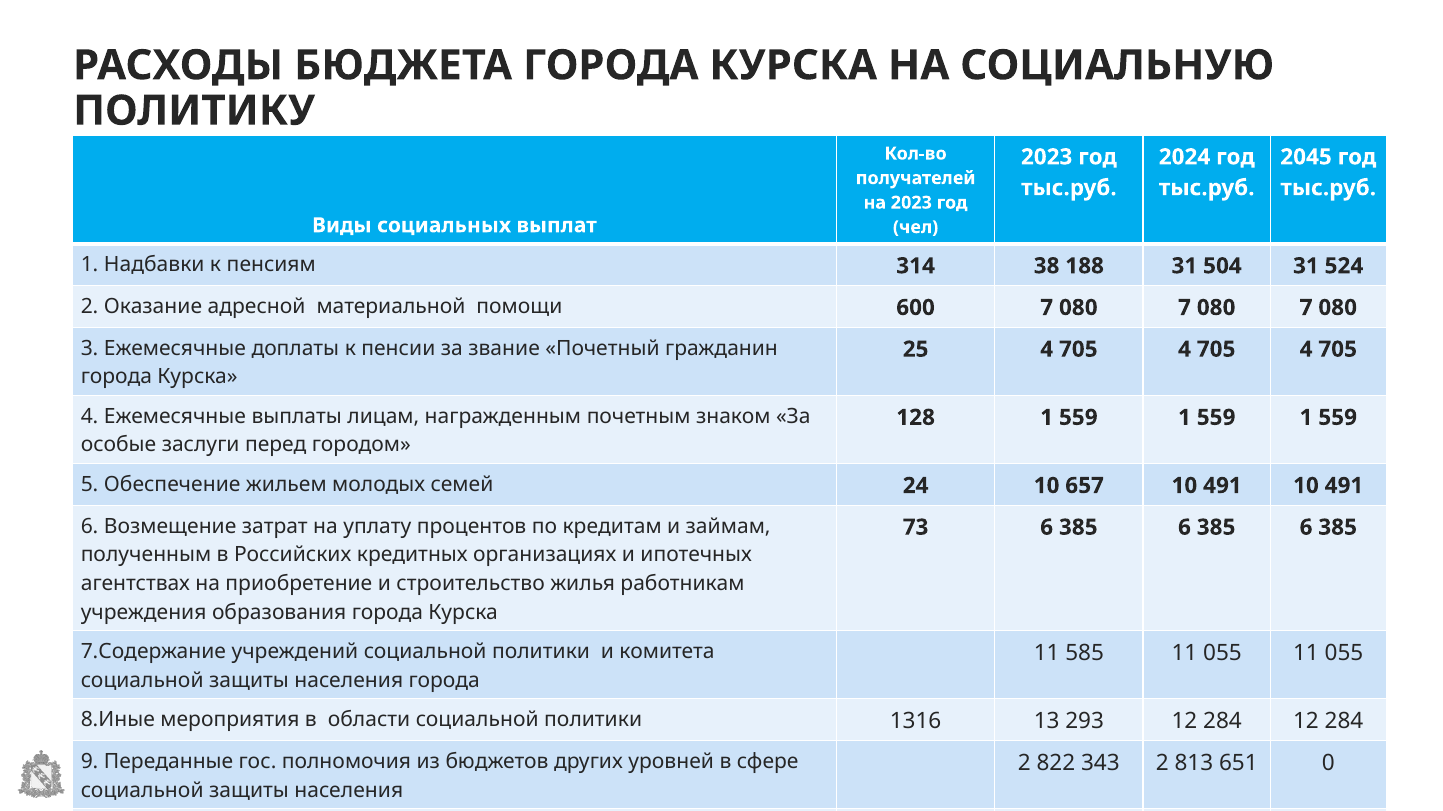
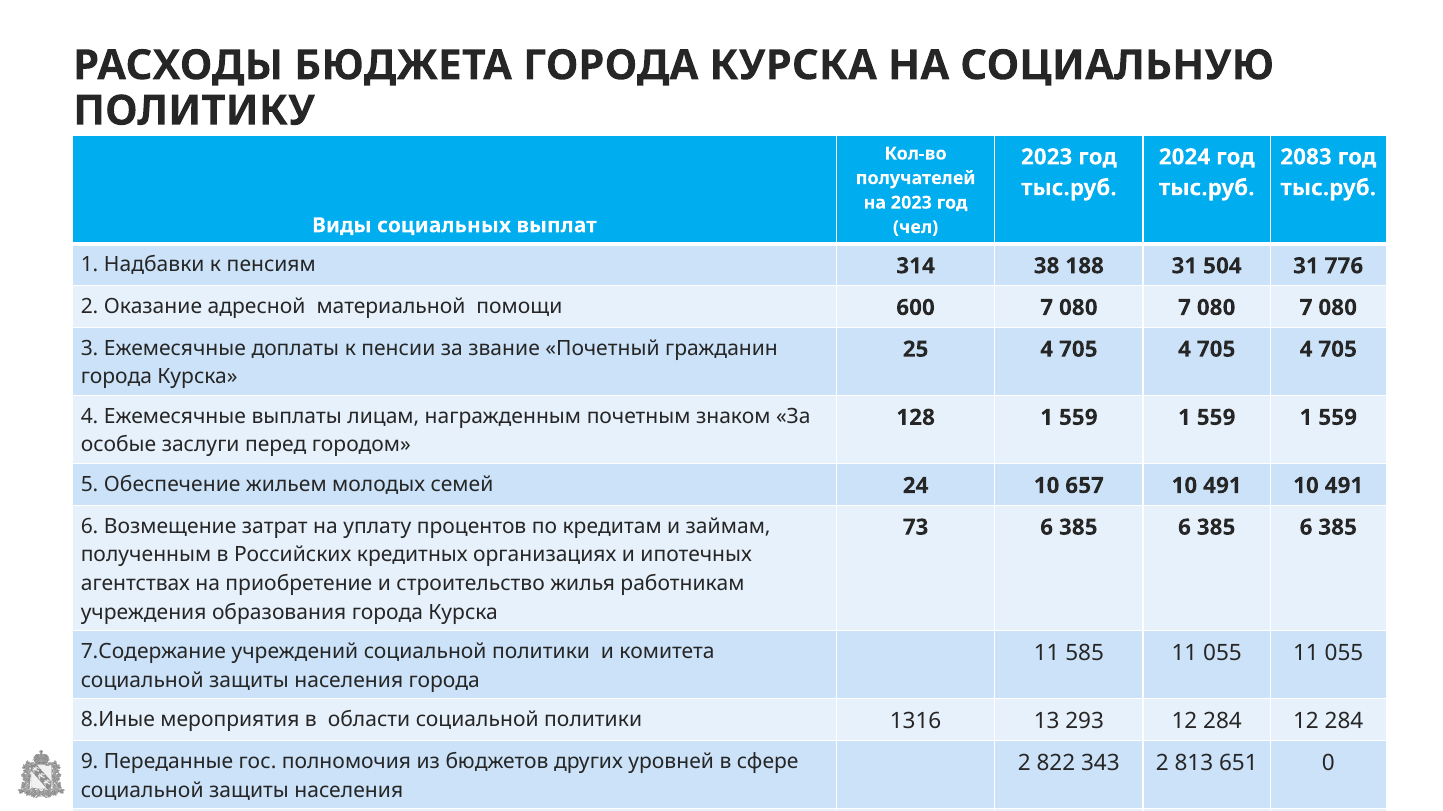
2045: 2045 -> 2083
524: 524 -> 776
